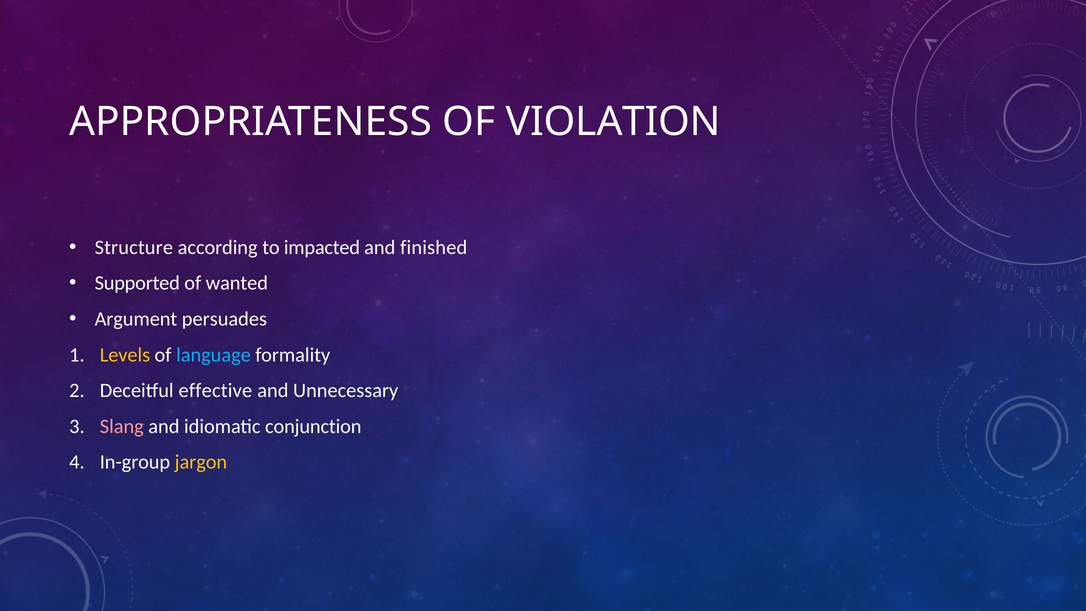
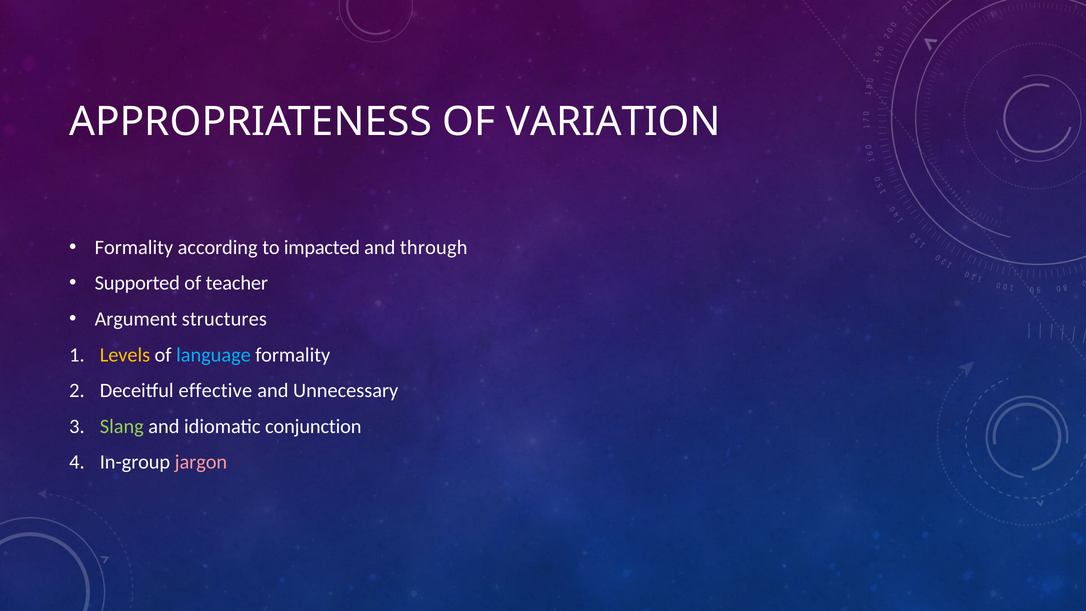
VIOLATION: VIOLATION -> VARIATION
Structure at (134, 247): Structure -> Formality
finished: finished -> through
wanted: wanted -> teacher
persuades: persuades -> structures
Slang colour: pink -> light green
jargon colour: yellow -> pink
